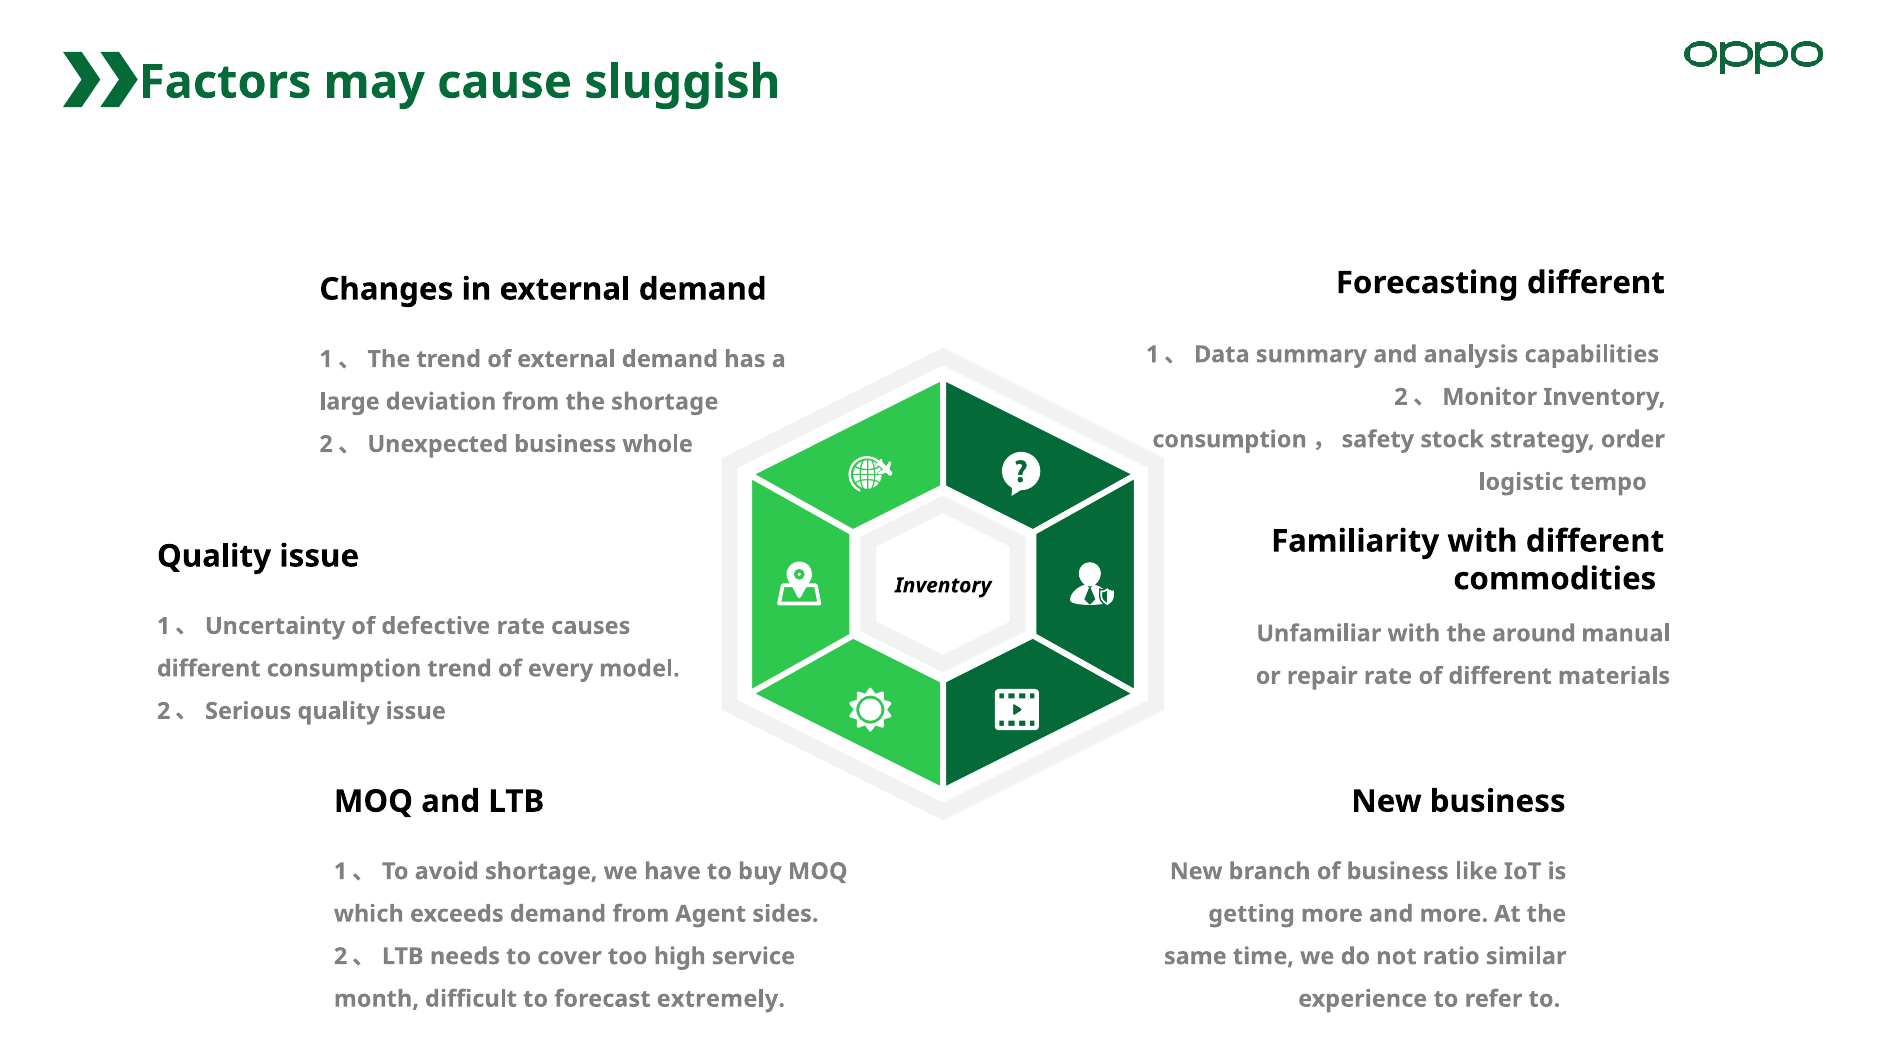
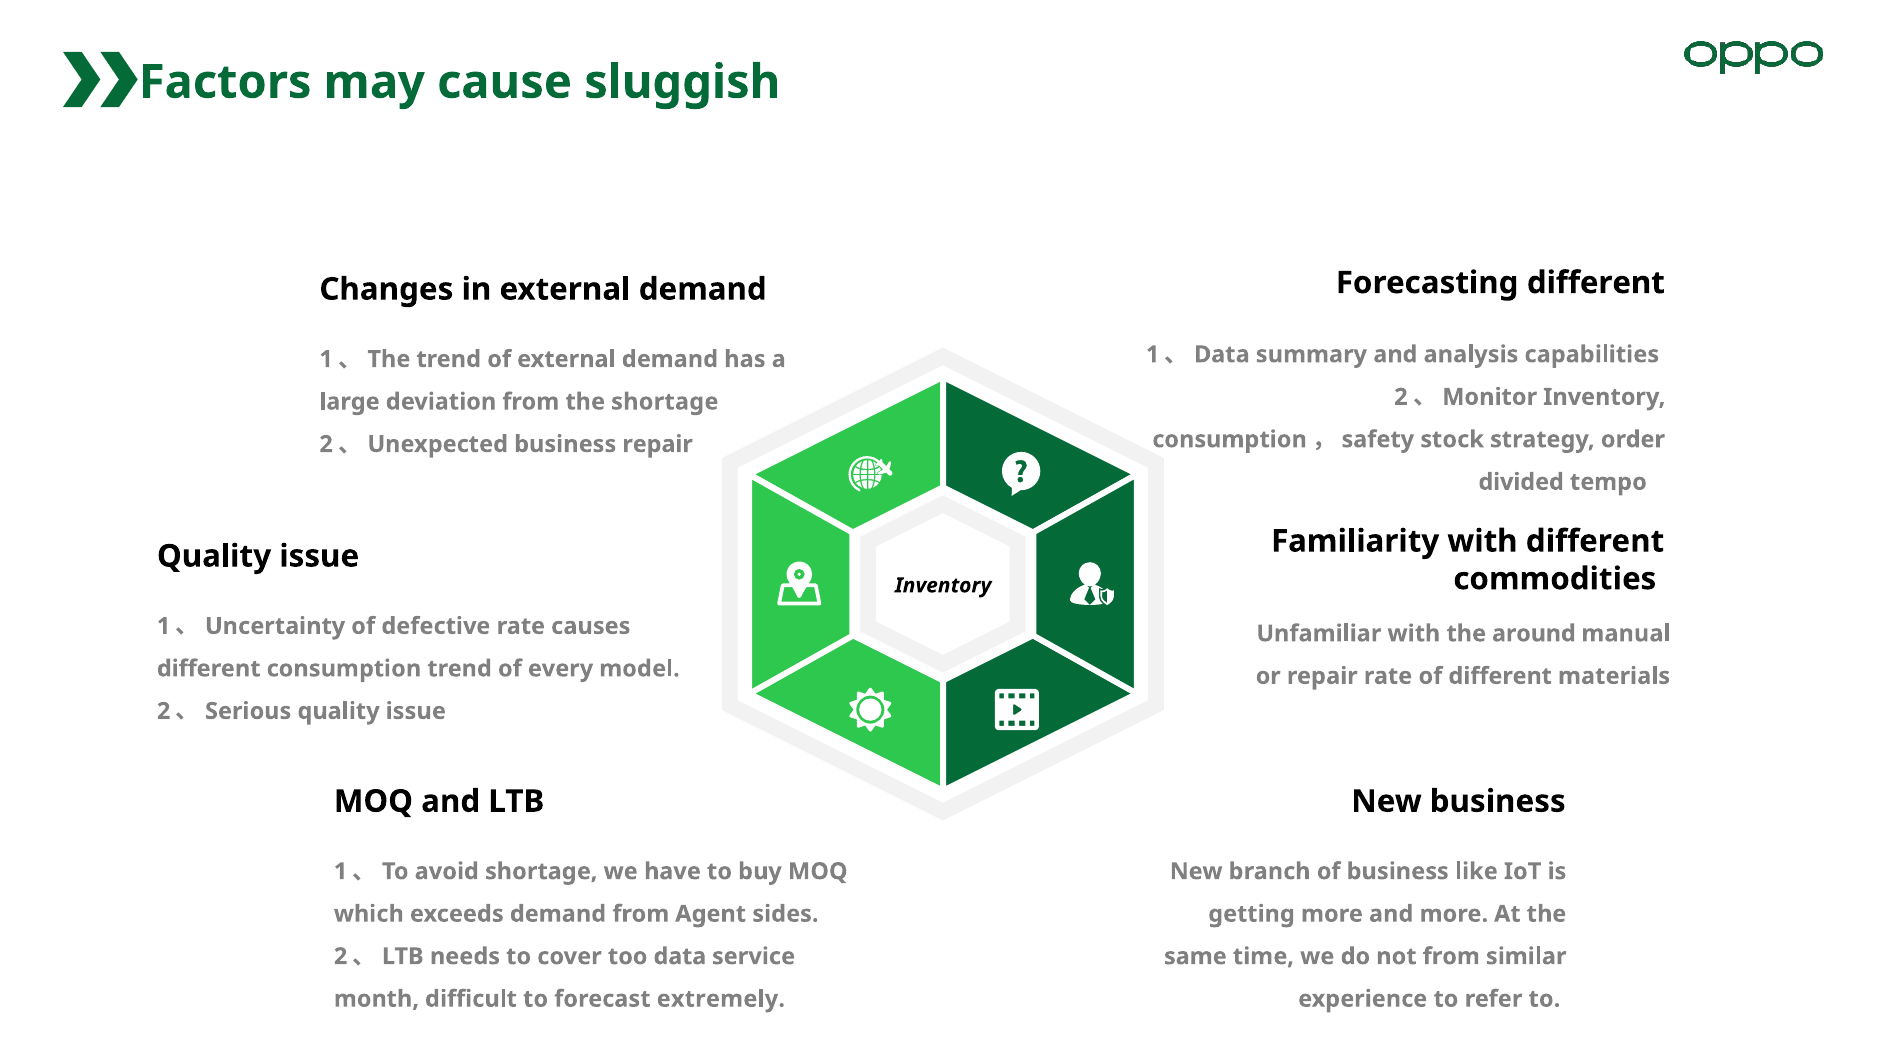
business whole: whole -> repair
logistic: logistic -> divided
high: high -> data
not ratio: ratio -> from
